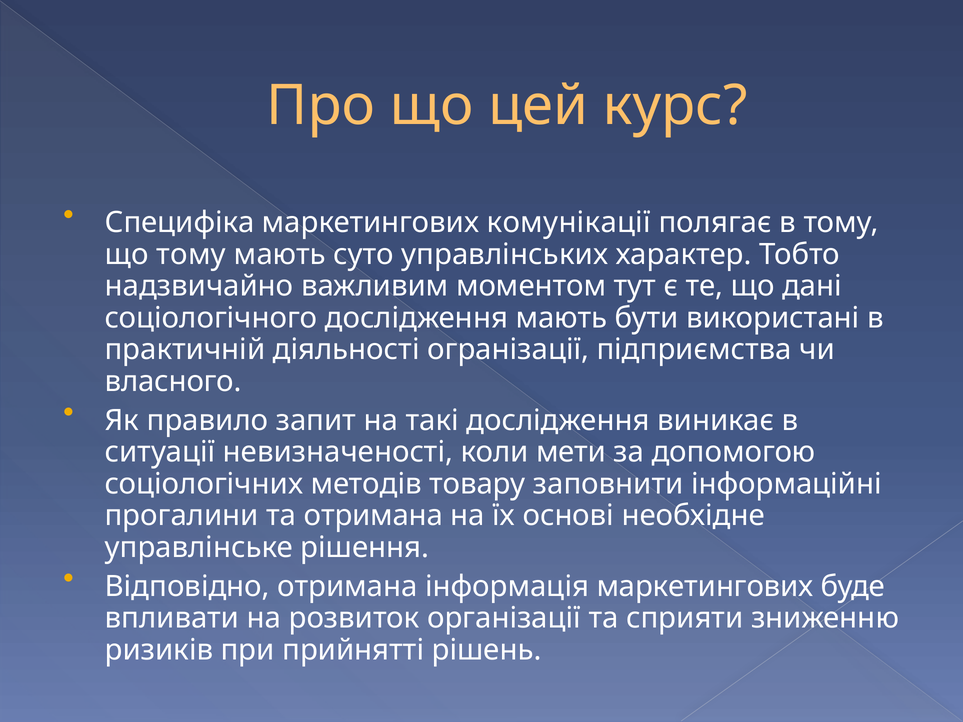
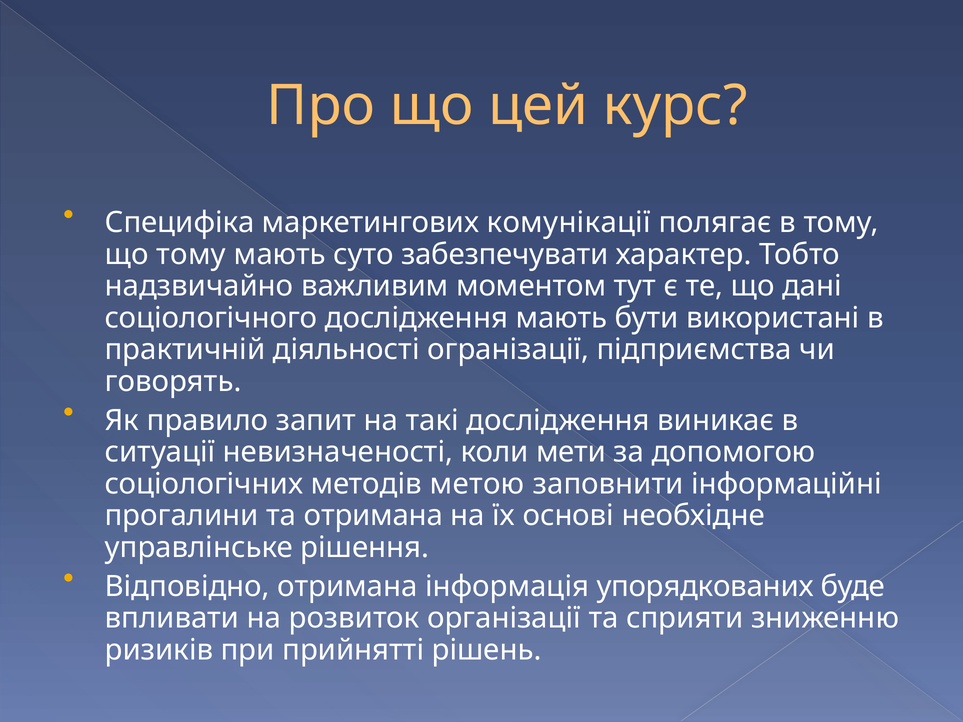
управлінських: управлінських -> забезпечувати
власного: власного -> говорять
товару: товару -> метою
інформація маркетингових: маркетингових -> упорядкованих
